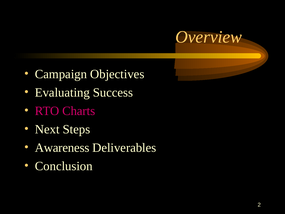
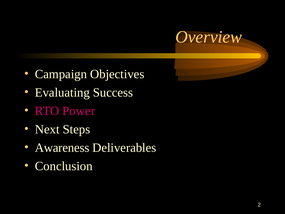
Charts: Charts -> Power
